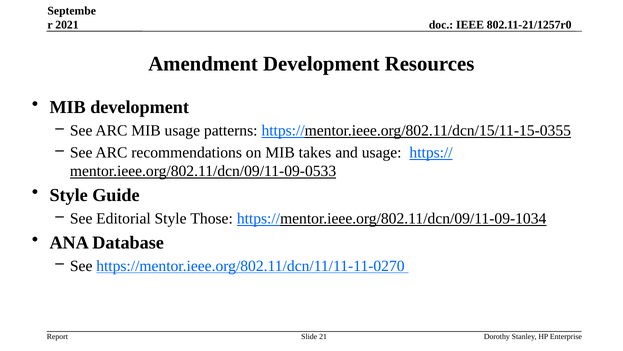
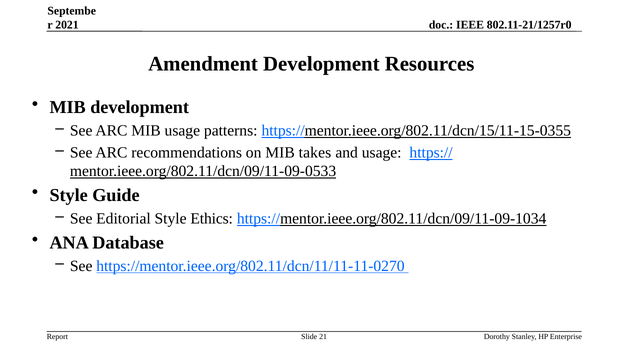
Those: Those -> Ethics
